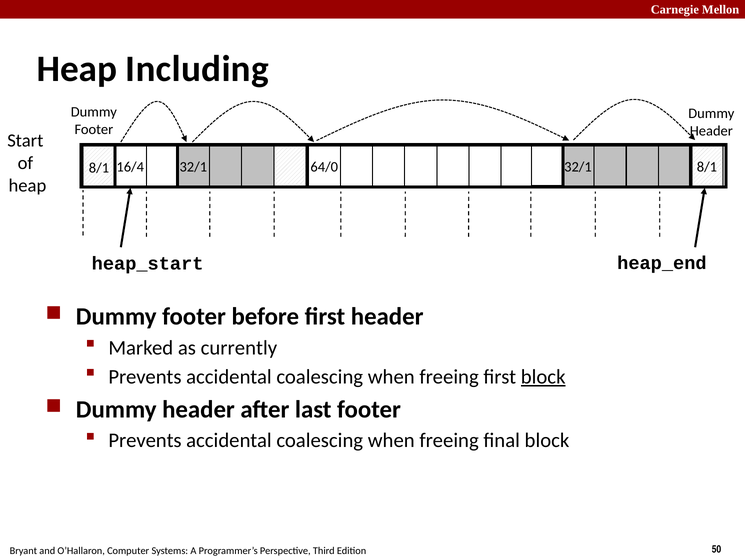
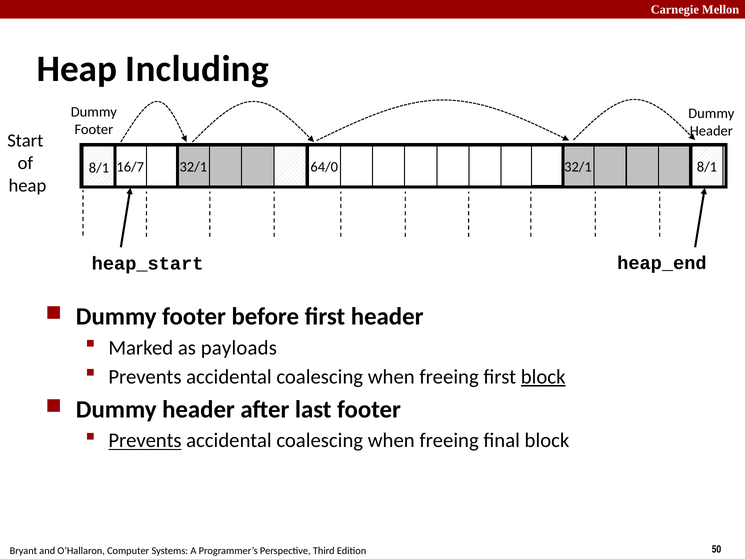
16/4: 16/4 -> 16/7
currently: currently -> payloads
Prevents at (145, 440) underline: none -> present
